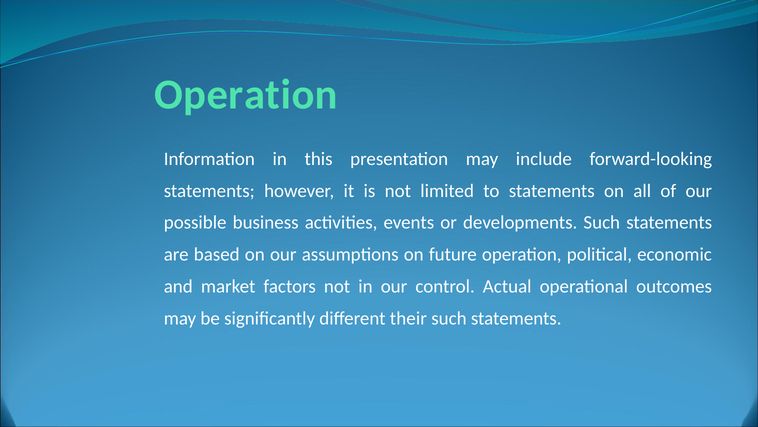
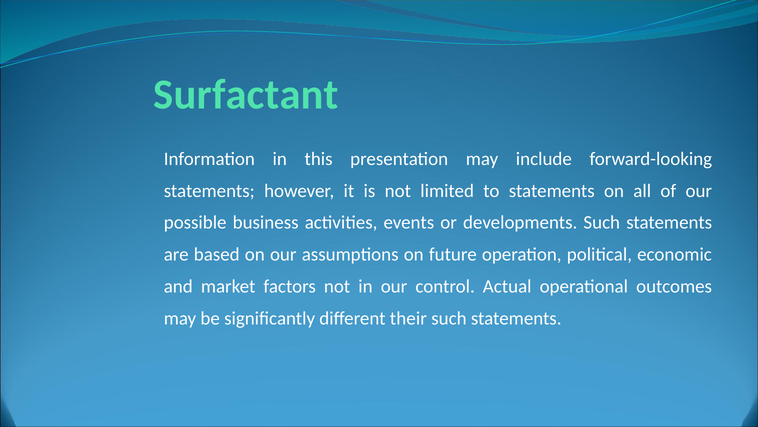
Operation at (246, 94): Operation -> Surfactant
